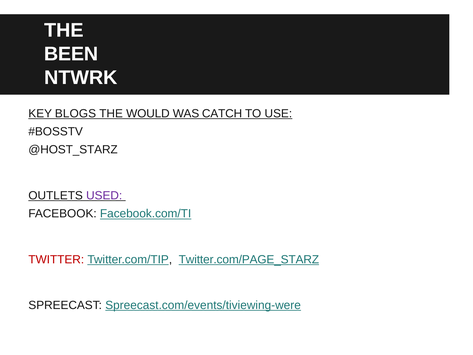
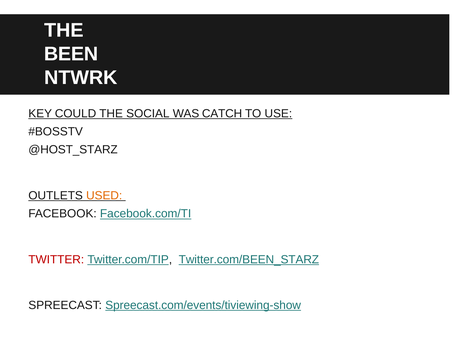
BLOGS: BLOGS -> COULD
WOULD: WOULD -> SOCIAL
USED colour: purple -> orange
Twitter.com/PAGE_STARZ: Twitter.com/PAGE_STARZ -> Twitter.com/BEEN_STARZ
Spreecast.com/events/tiviewing-were: Spreecast.com/events/tiviewing-were -> Spreecast.com/events/tiviewing-show
